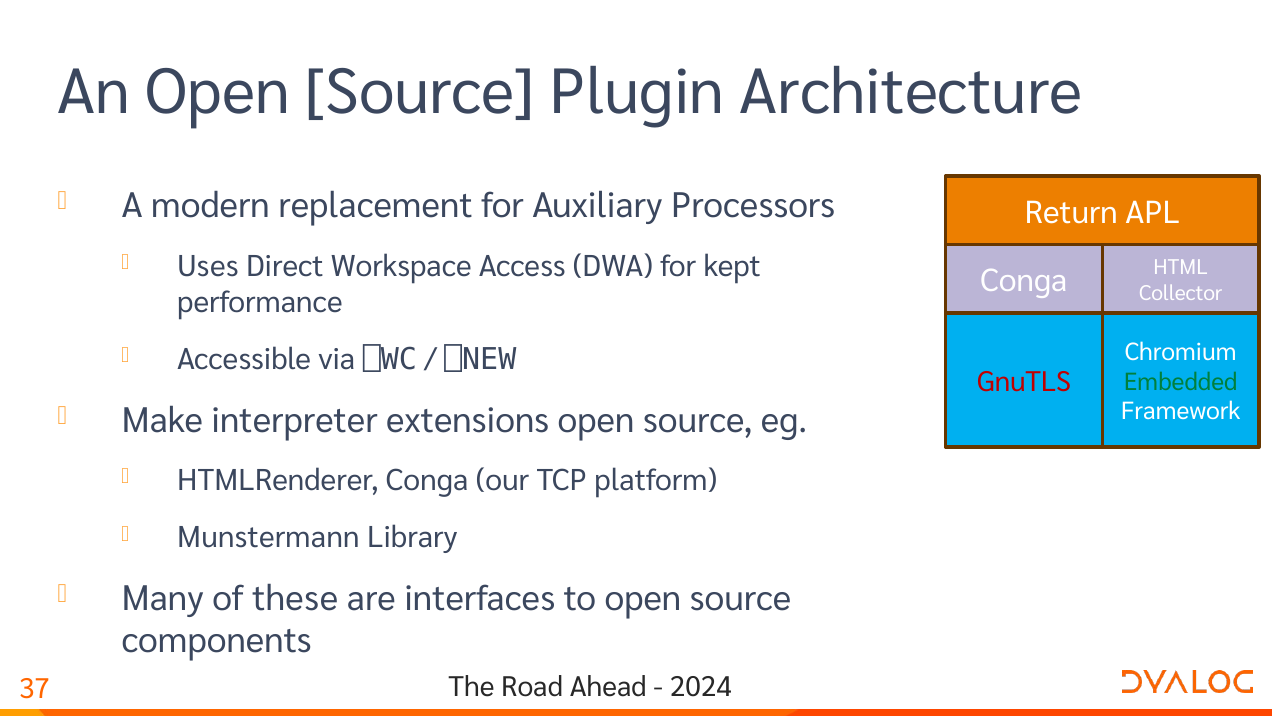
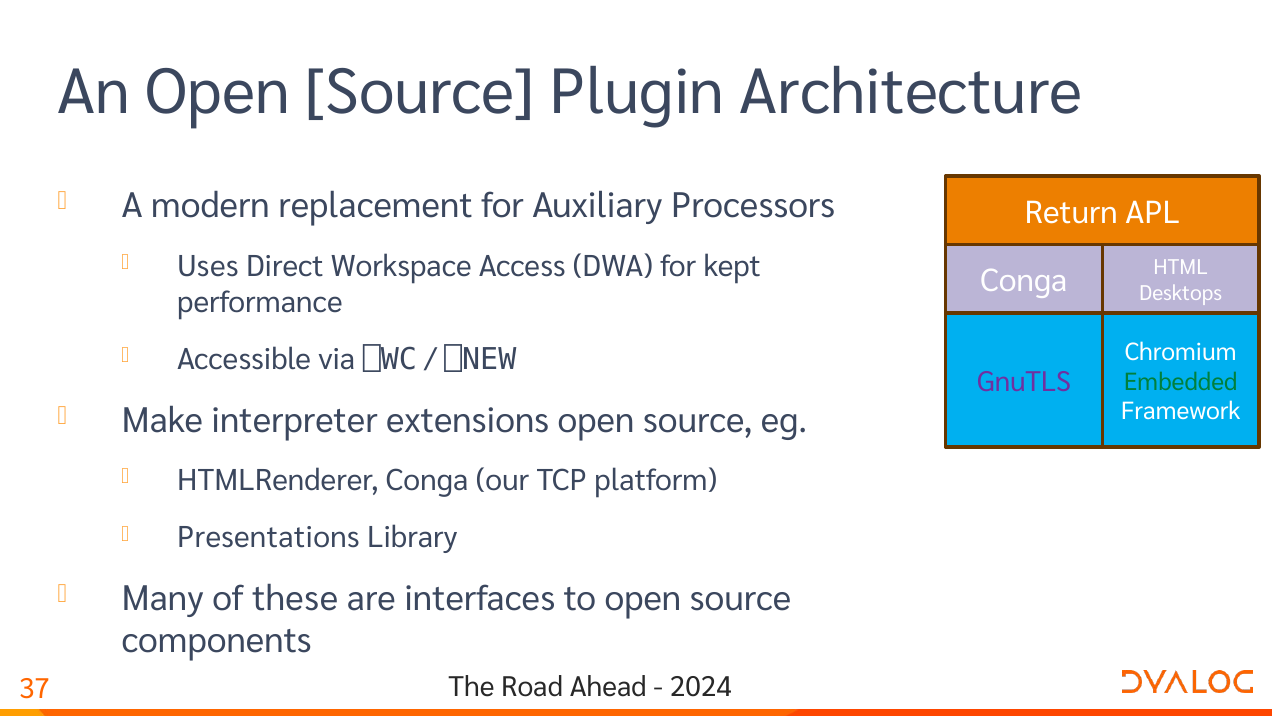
Collector: Collector -> Desktops
GnuTLS colour: red -> purple
Munstermann: Munstermann -> Presentations
